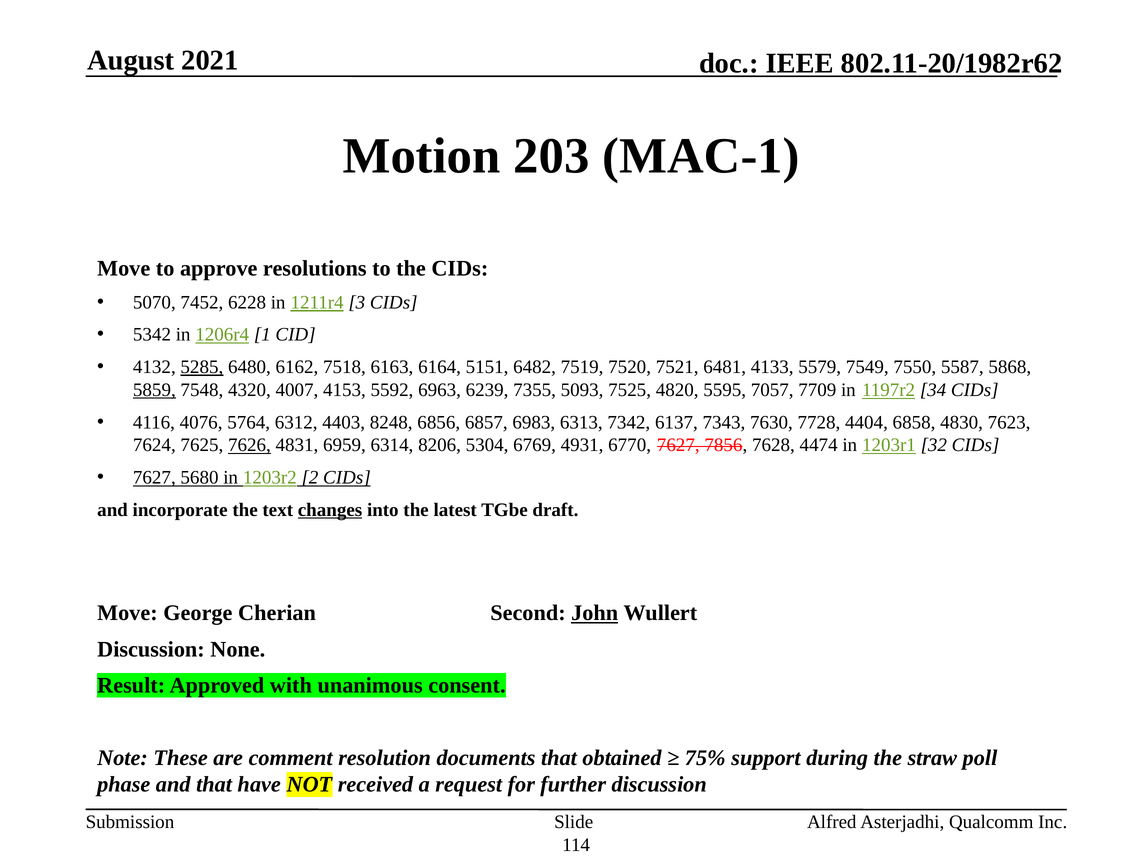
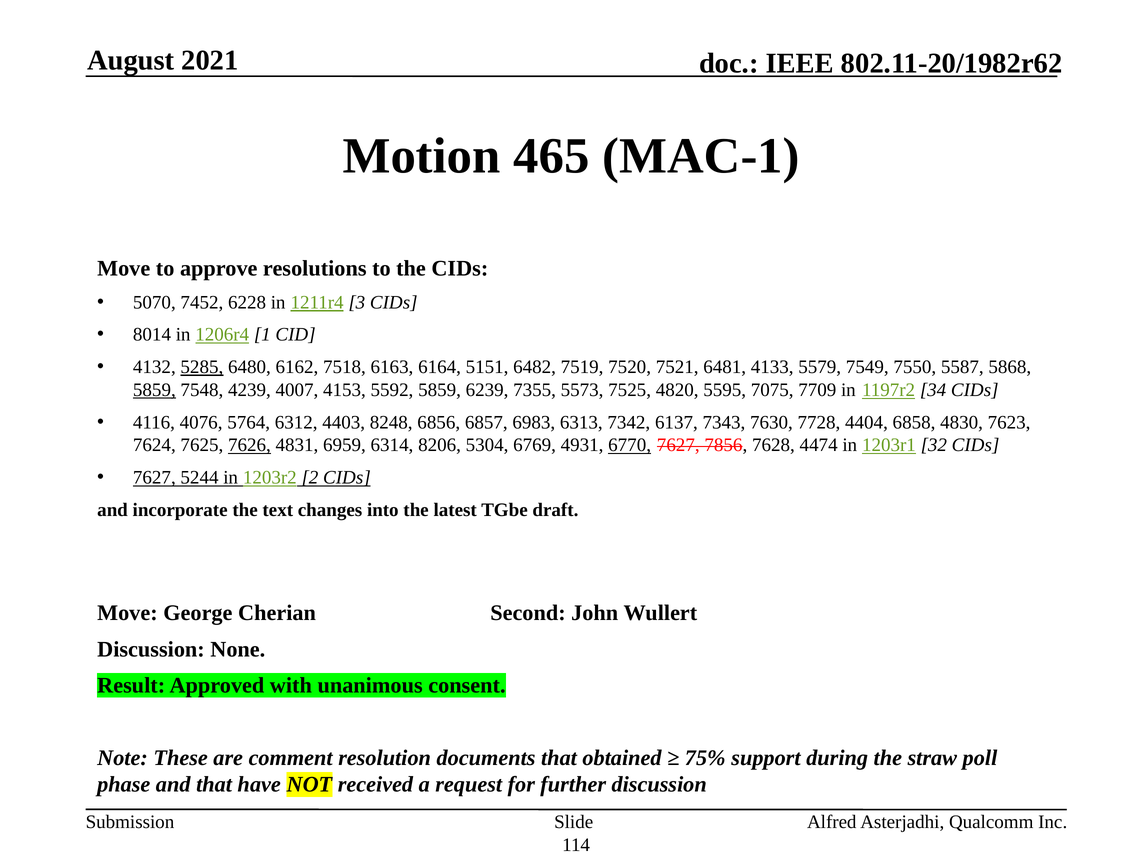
203: 203 -> 465
5342: 5342 -> 8014
4320: 4320 -> 4239
5592 6963: 6963 -> 5859
5093: 5093 -> 5573
7057: 7057 -> 7075
6770 underline: none -> present
5680: 5680 -> 5244
changes underline: present -> none
John underline: present -> none
